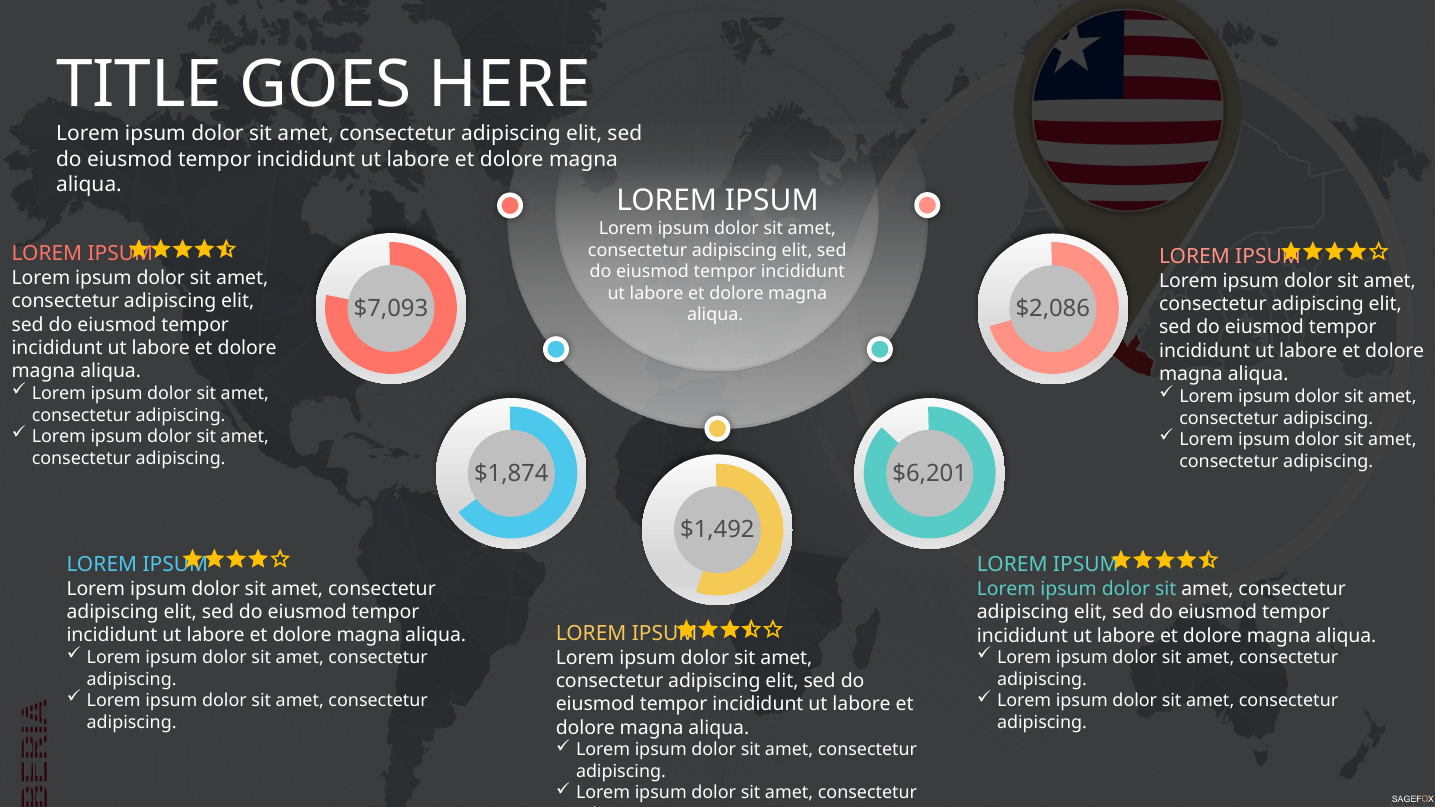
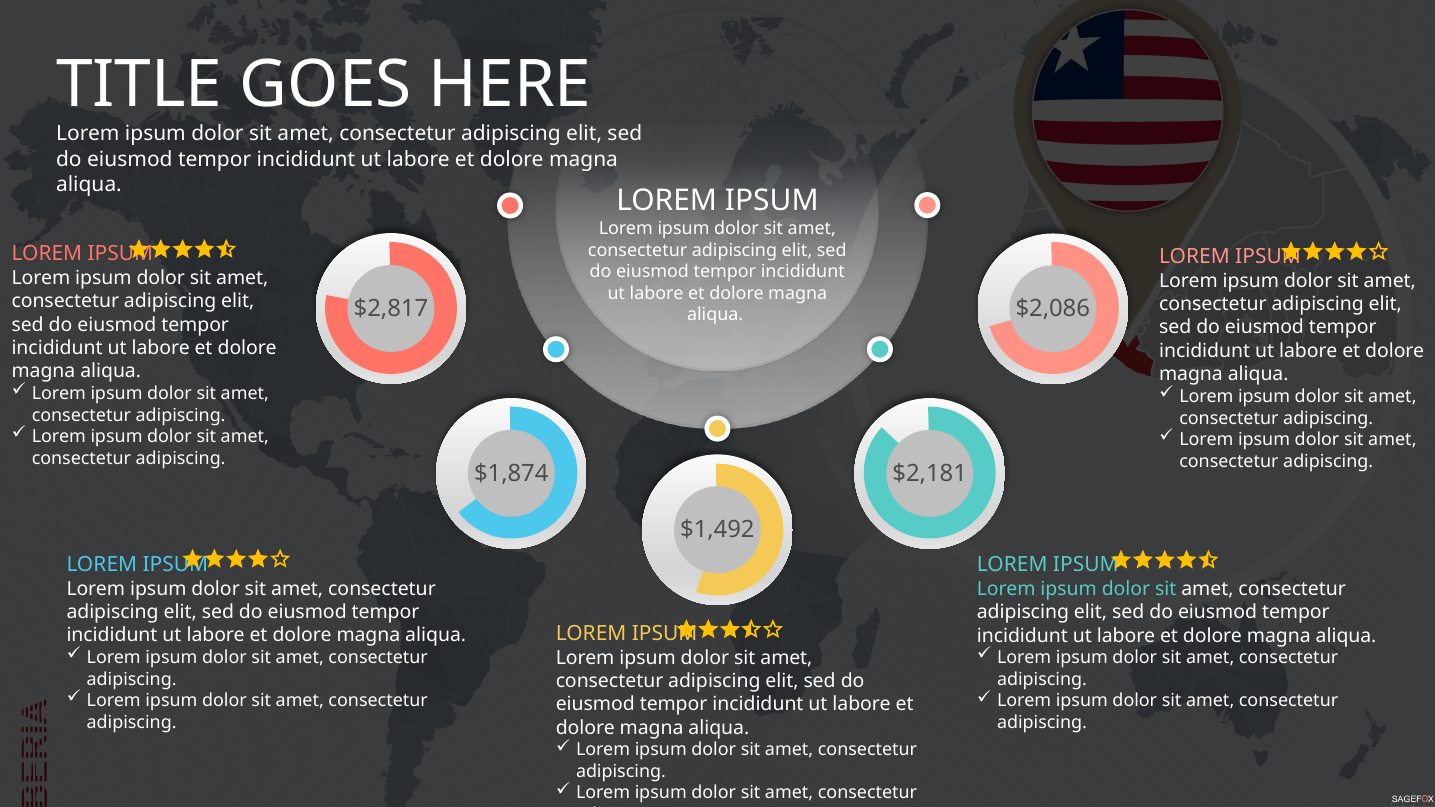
$7,093: $7,093 -> $2,817
$6,201: $6,201 -> $2,181
